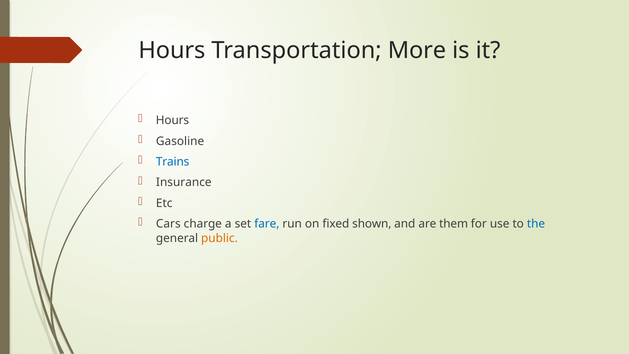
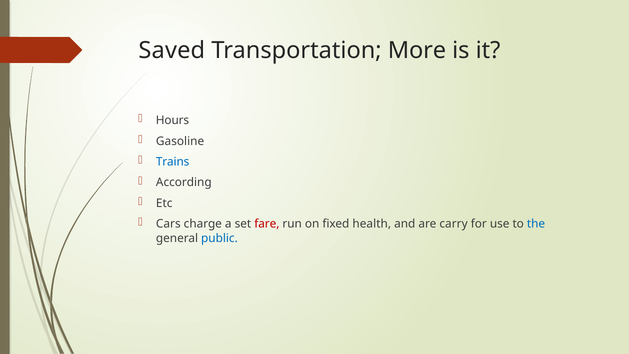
Hours at (172, 50): Hours -> Saved
Insurance: Insurance -> According
fare colour: blue -> red
shown: shown -> health
them: them -> carry
public colour: orange -> blue
